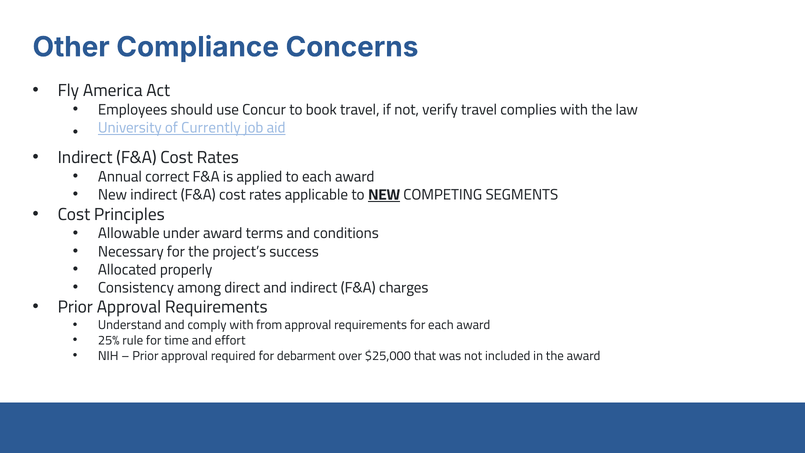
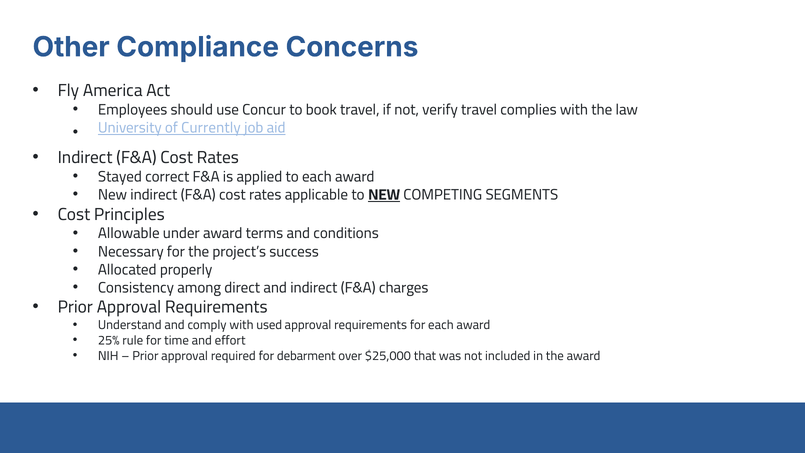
Annual: Annual -> Stayed
from: from -> used
